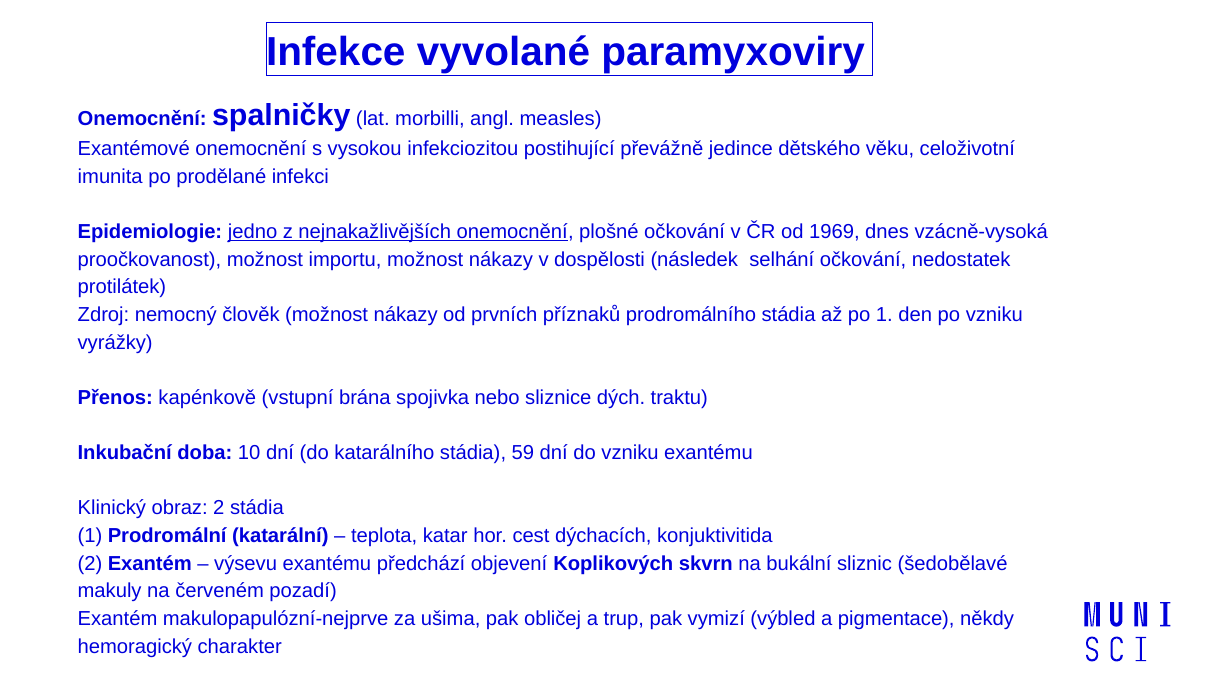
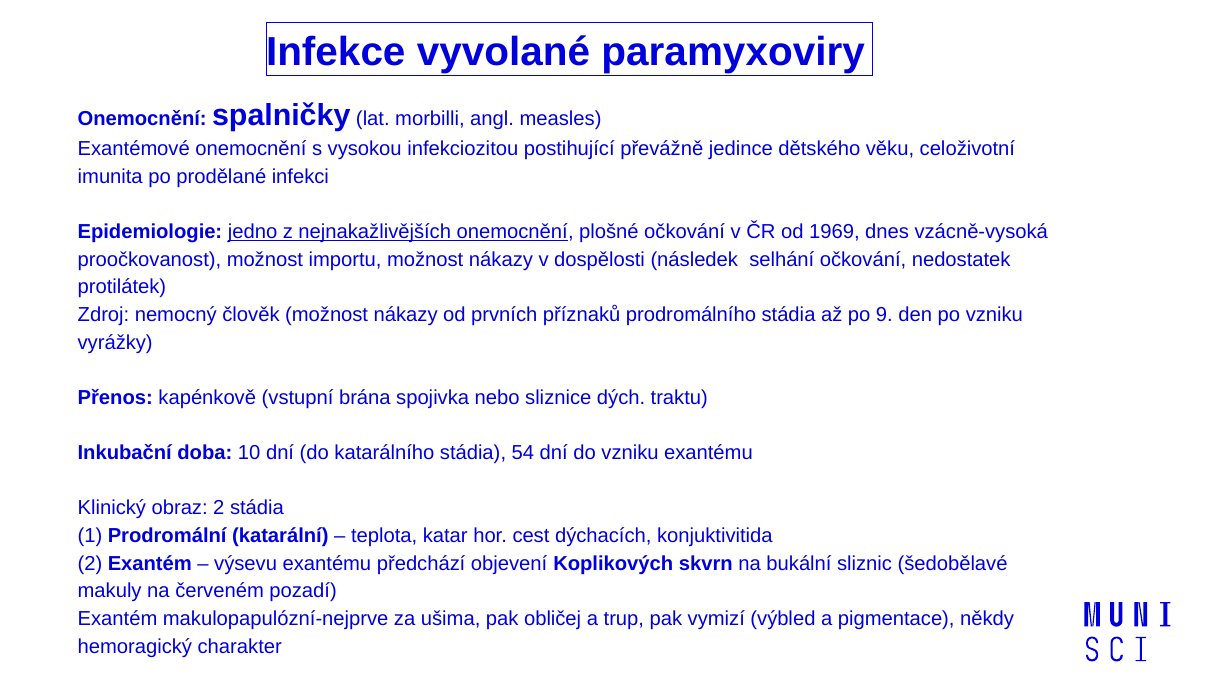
po 1: 1 -> 9
59: 59 -> 54
